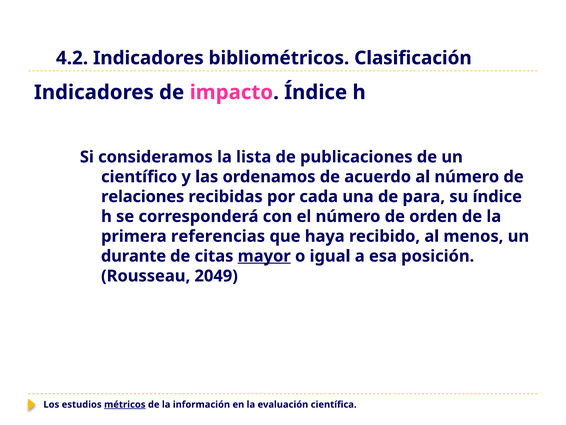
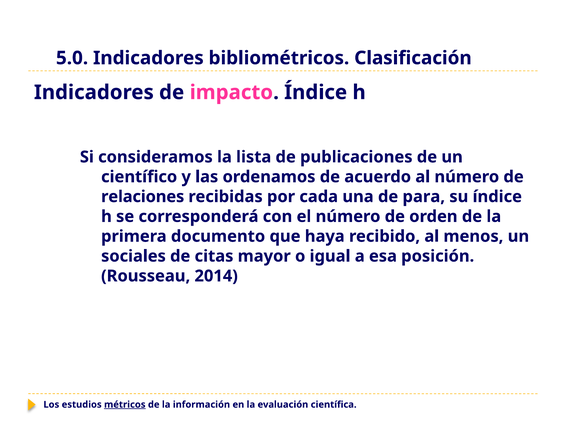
4.2: 4.2 -> 5.0
referencias: referencias -> documento
durante: durante -> sociales
mayor underline: present -> none
2049: 2049 -> 2014
